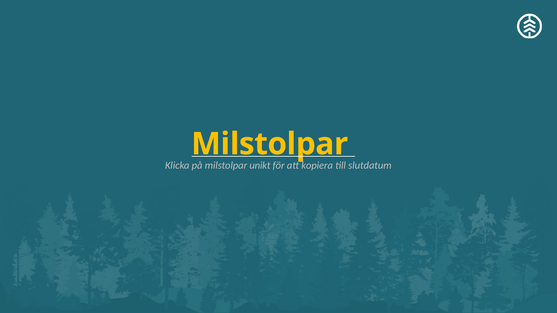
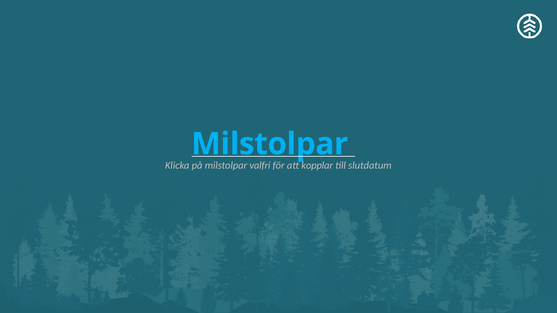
Milstolpar at (270, 144) colour: yellow -> light blue
unikt: unikt -> valfri
kopiera: kopiera -> kopplar
